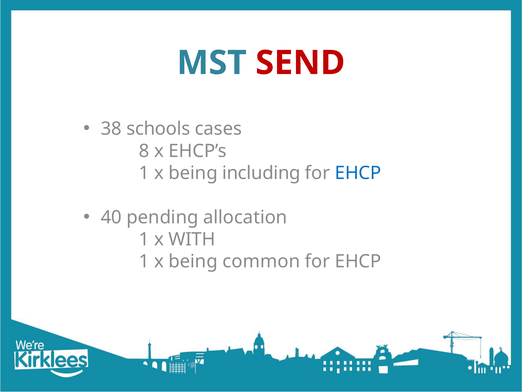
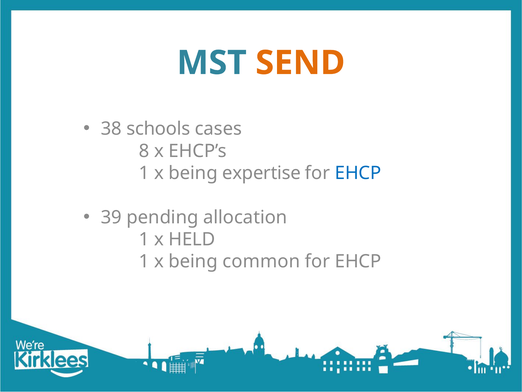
SEND colour: red -> orange
including: including -> expertise
40: 40 -> 39
WITH: WITH -> HELD
